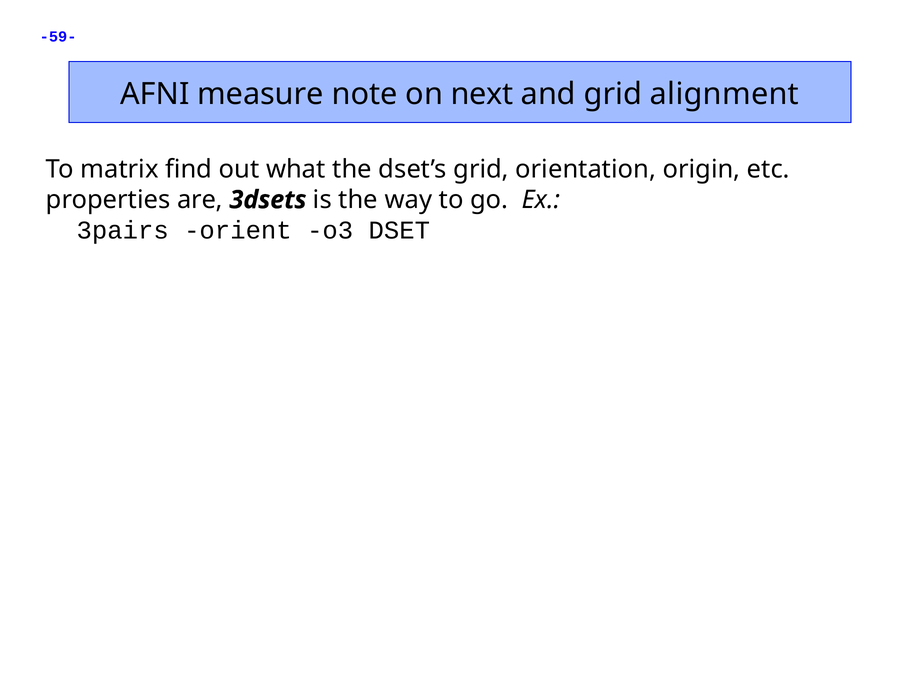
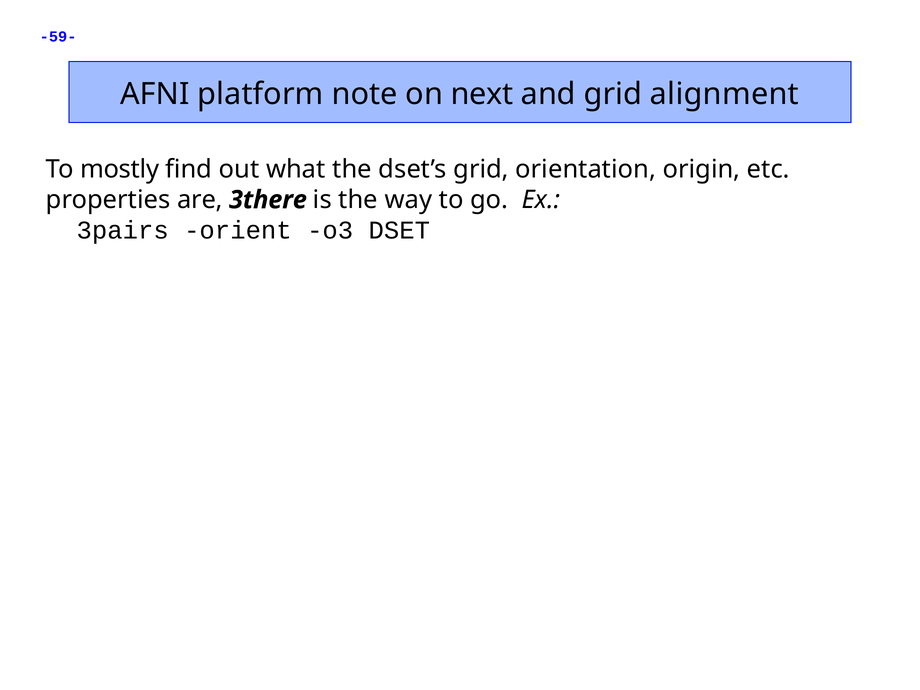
measure: measure -> platform
matrix: matrix -> mostly
3dsets: 3dsets -> 3there
